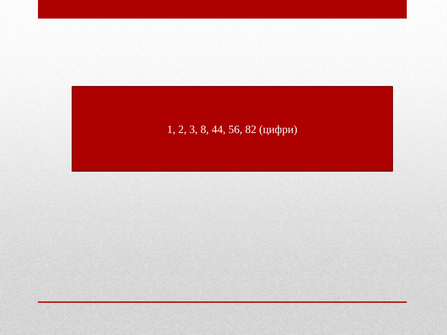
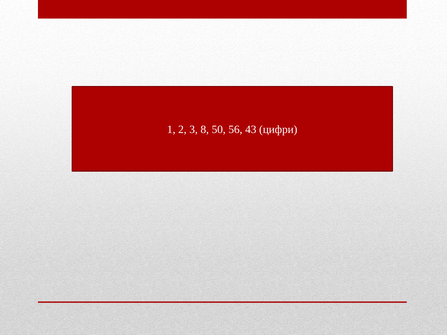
44: 44 -> 50
82: 82 -> 43
